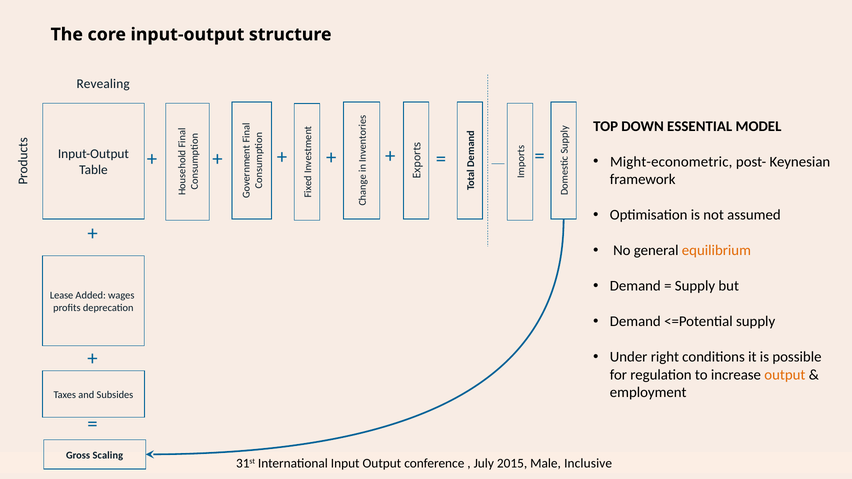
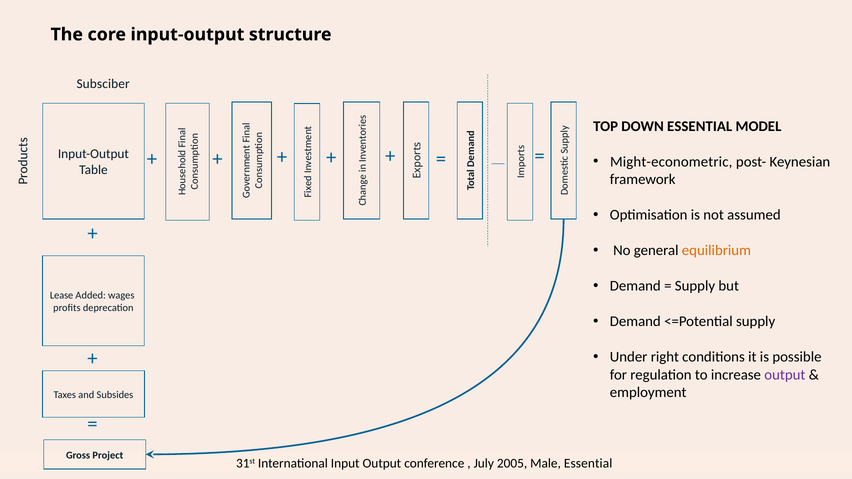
Revealing: Revealing -> Subsciber
output at (785, 375) colour: orange -> purple
Scaling: Scaling -> Project
2015: 2015 -> 2005
Male Inclusive: Inclusive -> Essential
